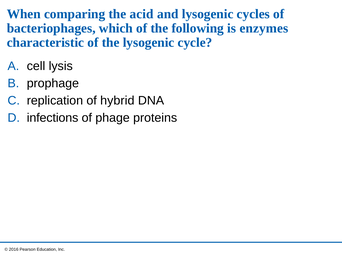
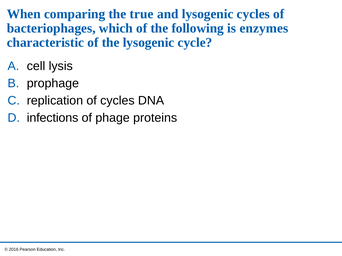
acid: acid -> true
of hybrid: hybrid -> cycles
